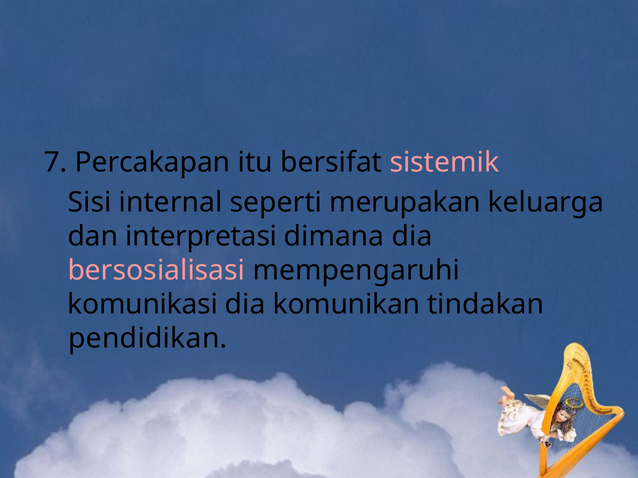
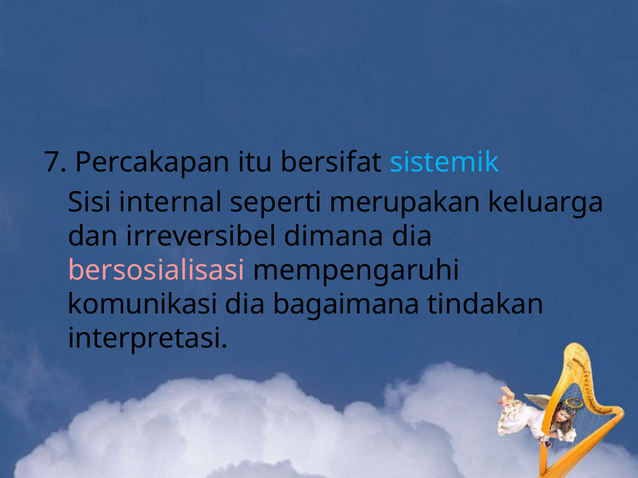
sistemik colour: pink -> light blue
interpretasi: interpretasi -> irreversibel
komunikan: komunikan -> bagaimana
pendidikan: pendidikan -> interpretasi
